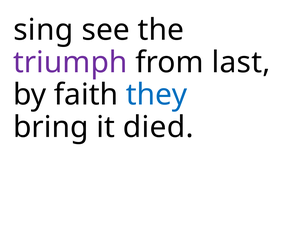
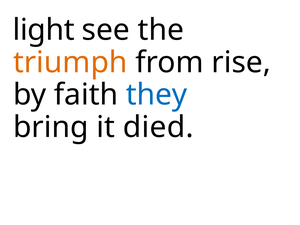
sing: sing -> light
triumph colour: purple -> orange
last: last -> rise
